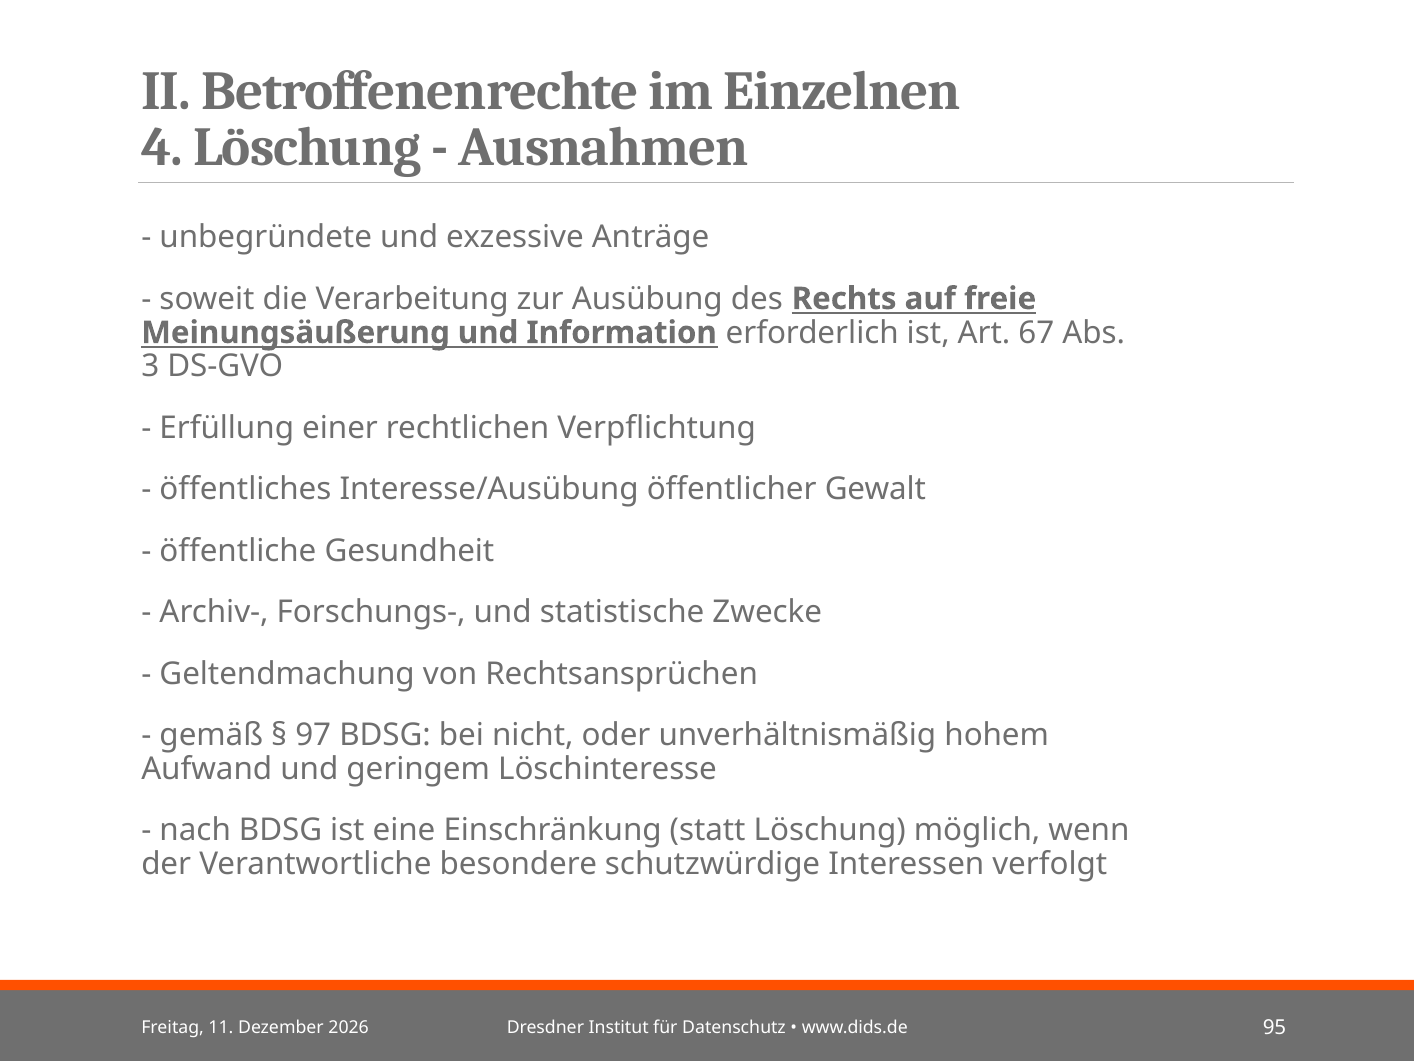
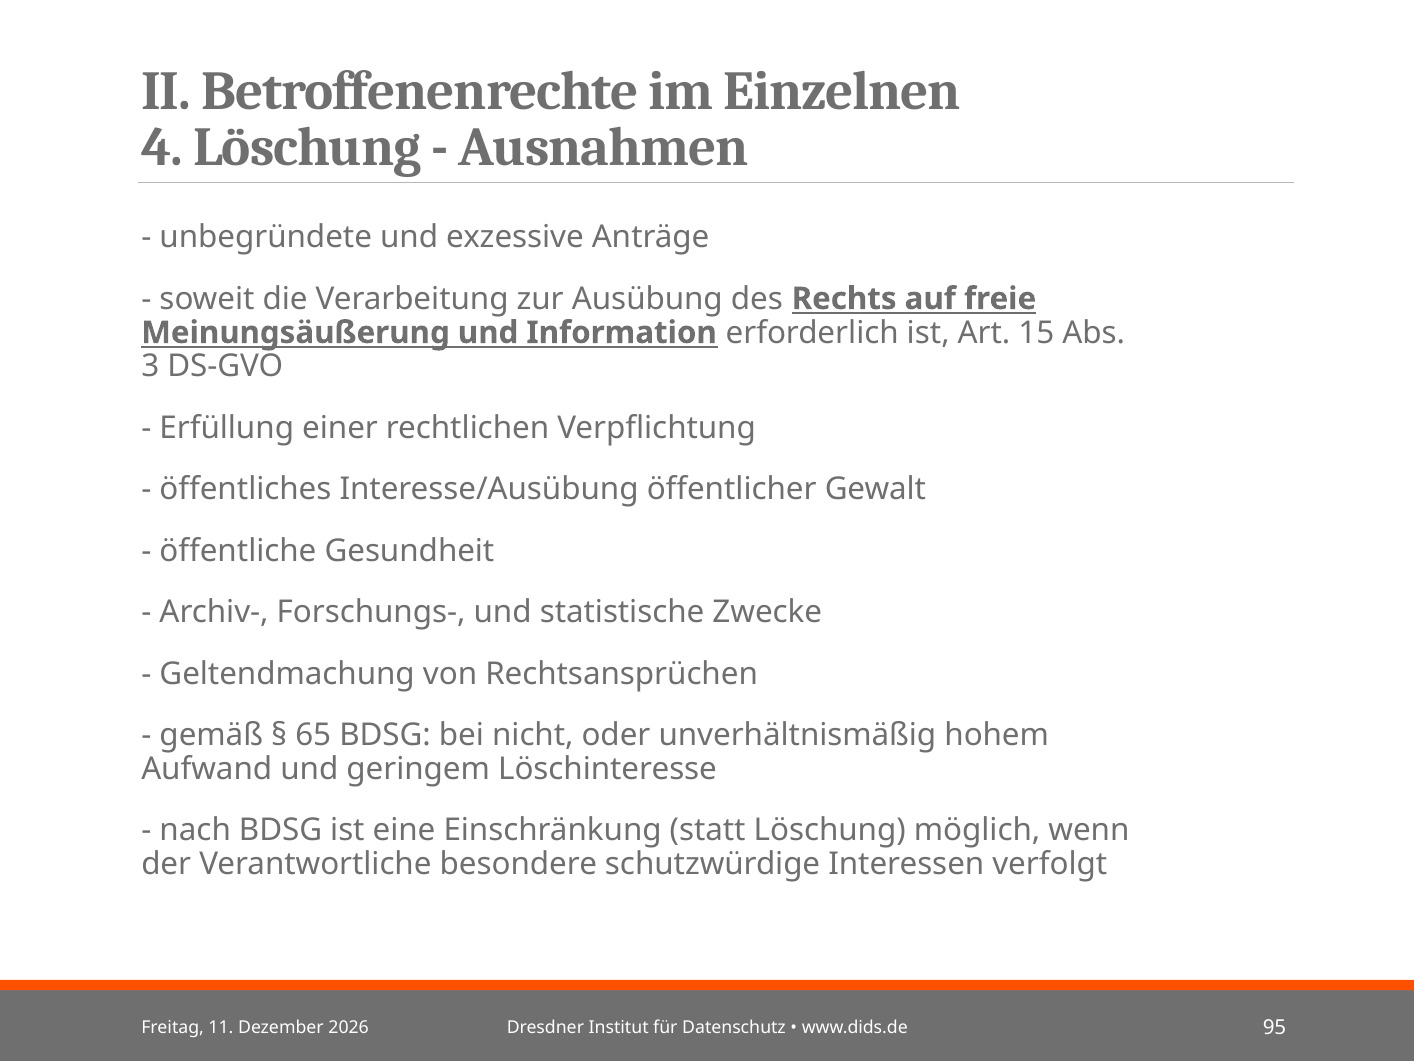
67: 67 -> 15
97: 97 -> 65
